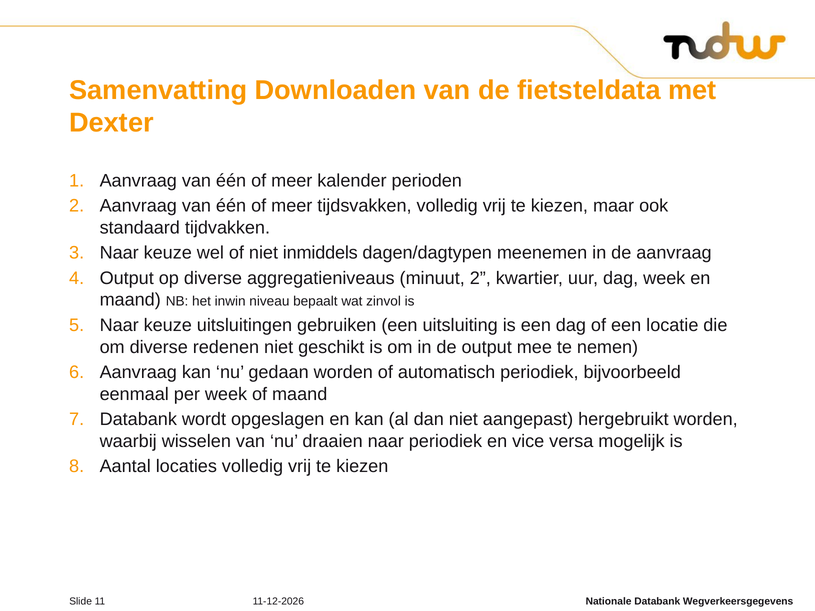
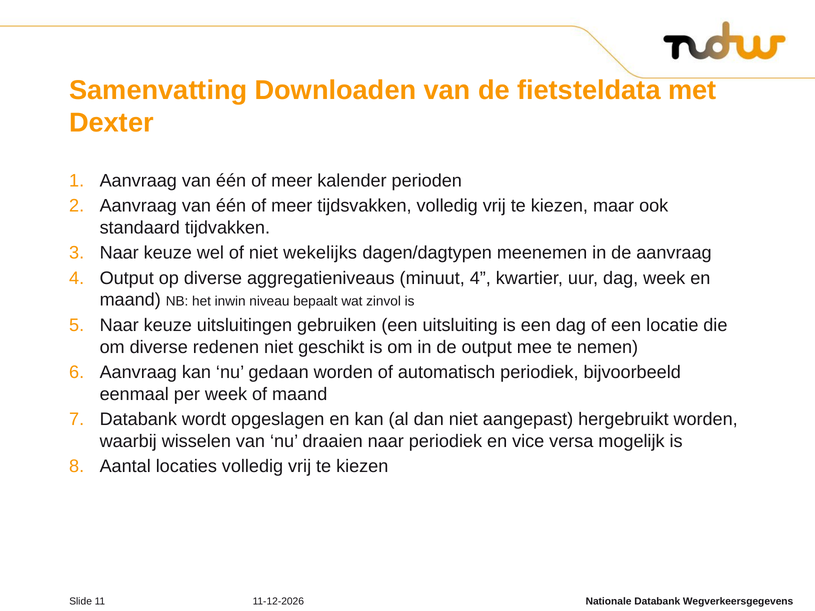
inmiddels: inmiddels -> wekelijks
minuut 2: 2 -> 4
